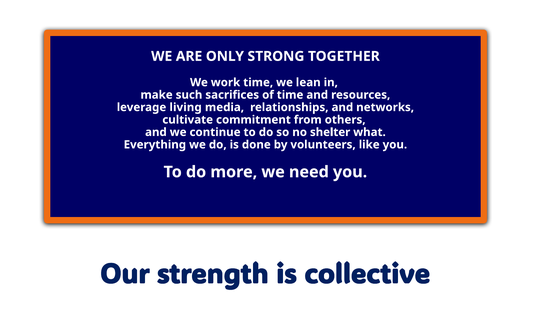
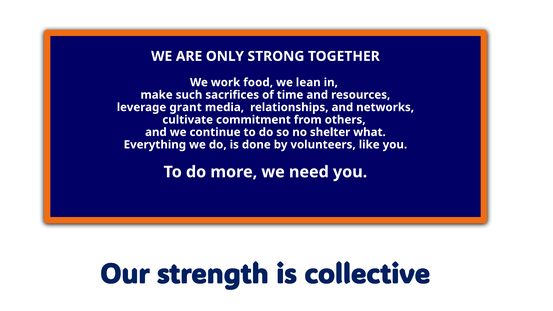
work time: time -> food
living: living -> grant
